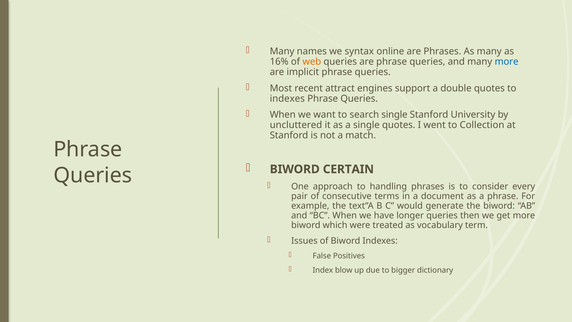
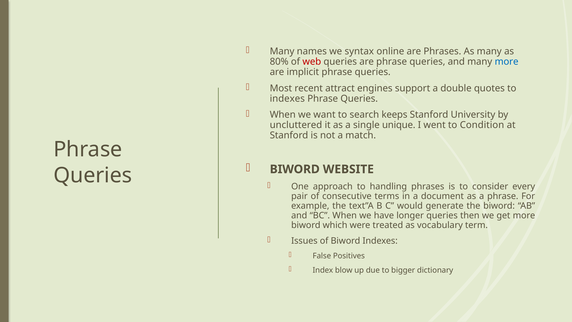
16%: 16% -> 80%
web colour: orange -> red
search single: single -> keeps
single quotes: quotes -> unique
Collection: Collection -> Condition
CERTAIN: CERTAIN -> WEBSITE
